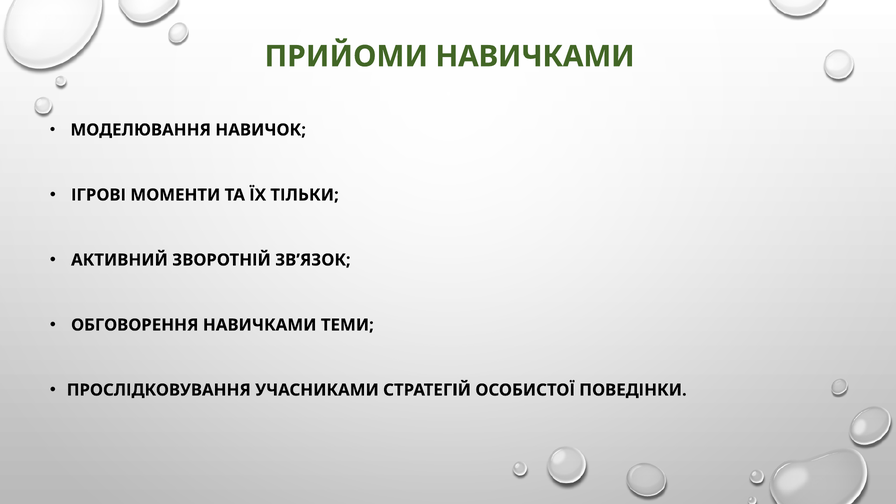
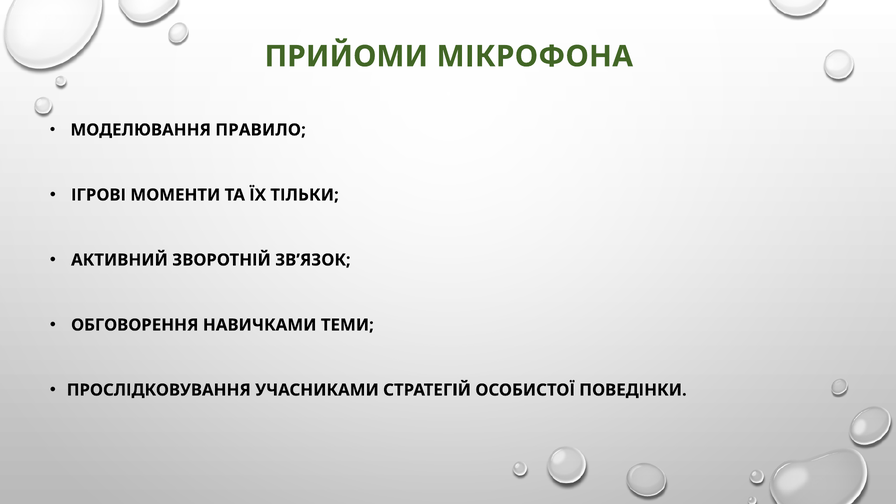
ПРИЙОМИ НАВИЧКАМИ: НАВИЧКАМИ -> МІКРОФОНА
НАВИЧОК: НАВИЧОК -> ПРАВИЛО
